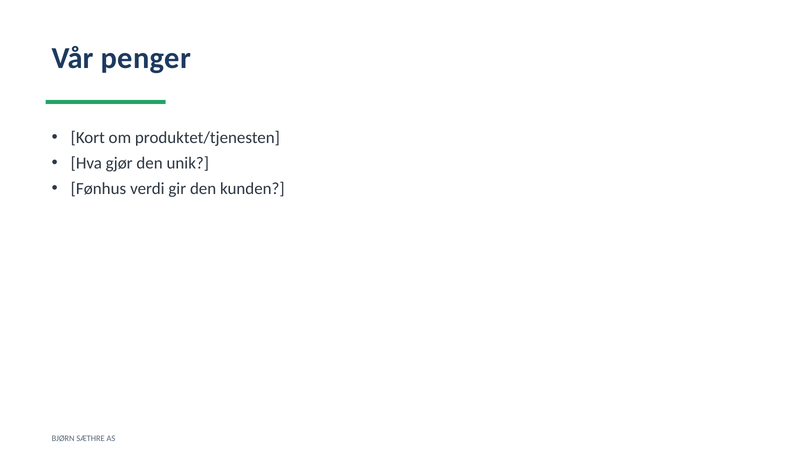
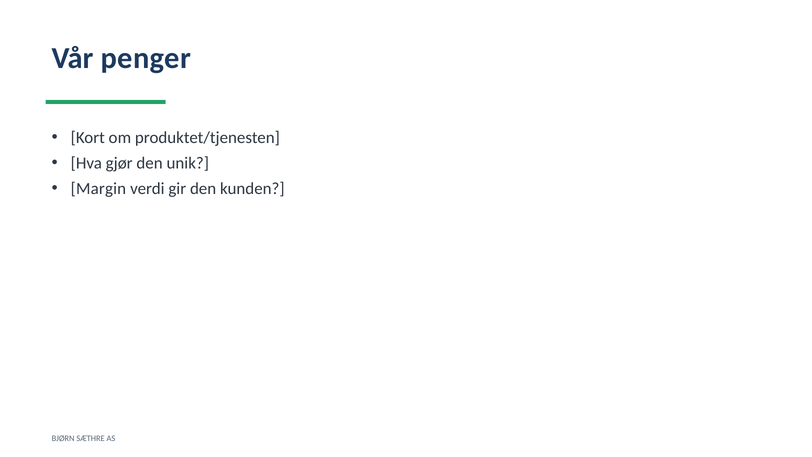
Fønhus: Fønhus -> Margin
